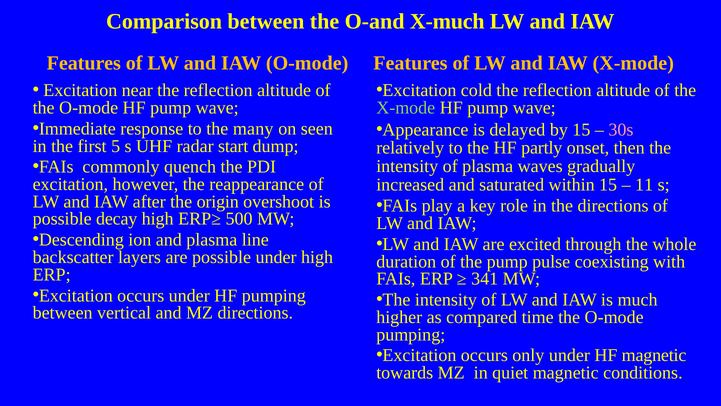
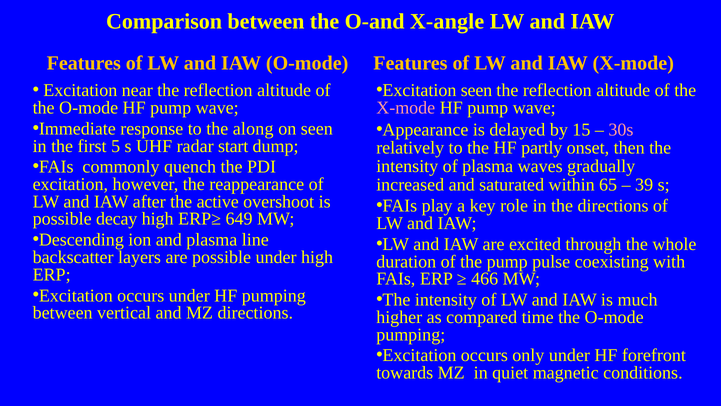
X-much: X-much -> X-angle
Excitation cold: cold -> seen
X-mode at (406, 108) colour: light green -> pink
many: many -> along
within 15: 15 -> 65
11: 11 -> 39
origin: origin -> active
500: 500 -> 649
341: 341 -> 466
HF magnetic: magnetic -> forefront
